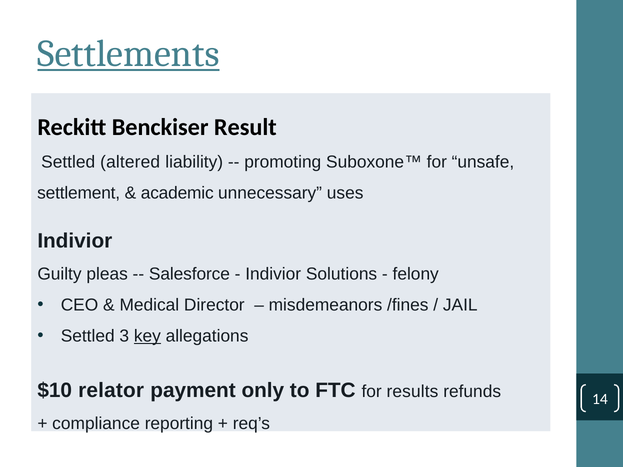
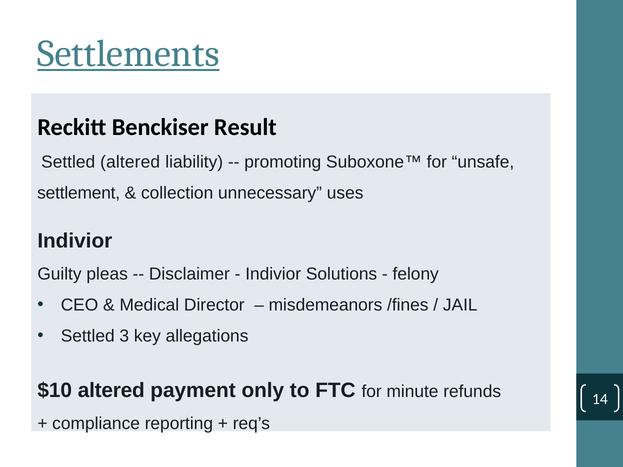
academic: academic -> collection
Salesforce: Salesforce -> Disclaimer
key underline: present -> none
$10 relator: relator -> altered
results: results -> minute
